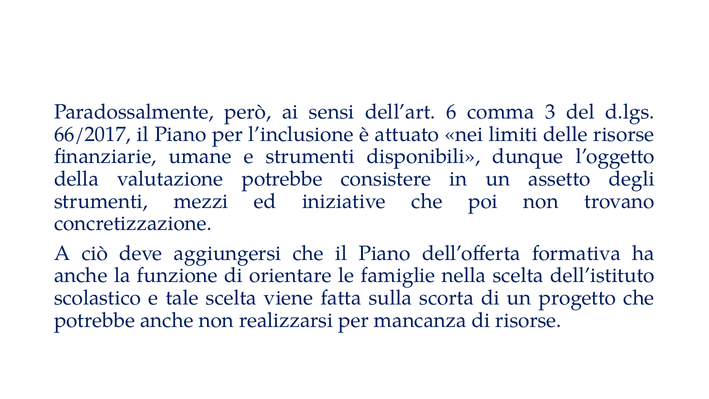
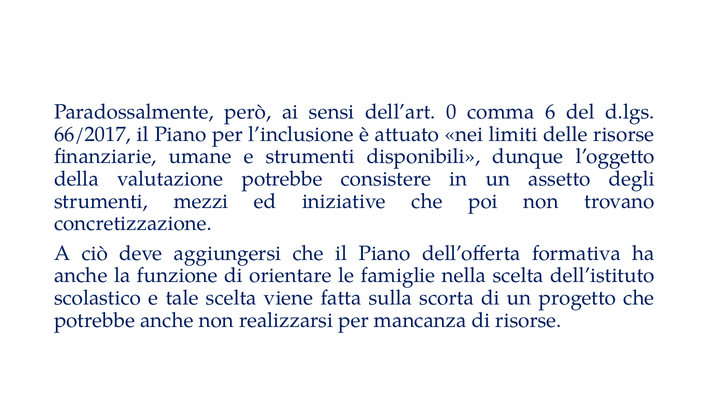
6: 6 -> 0
3: 3 -> 6
